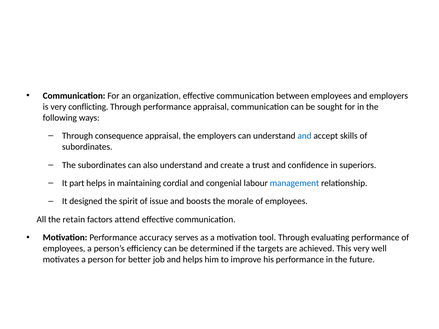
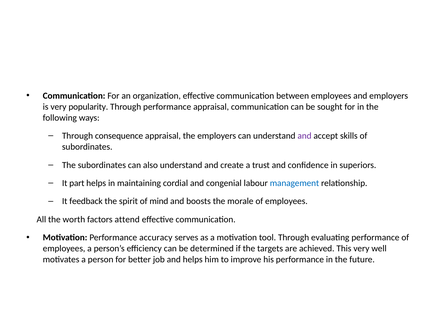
conflicting: conflicting -> popularity
and at (305, 136) colour: blue -> purple
designed: designed -> feedback
issue: issue -> mind
retain: retain -> worth
